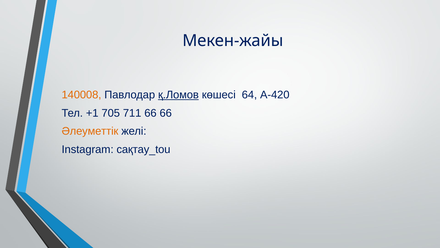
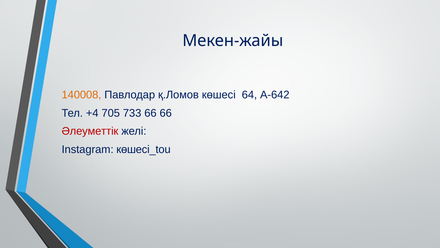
қ.Ломов underline: present -> none
А-420: А-420 -> А-642
+1: +1 -> +4
711: 711 -> 733
Әлеуметтік colour: orange -> red
сақтау_tou: сақтау_tou -> көшесі_tou
